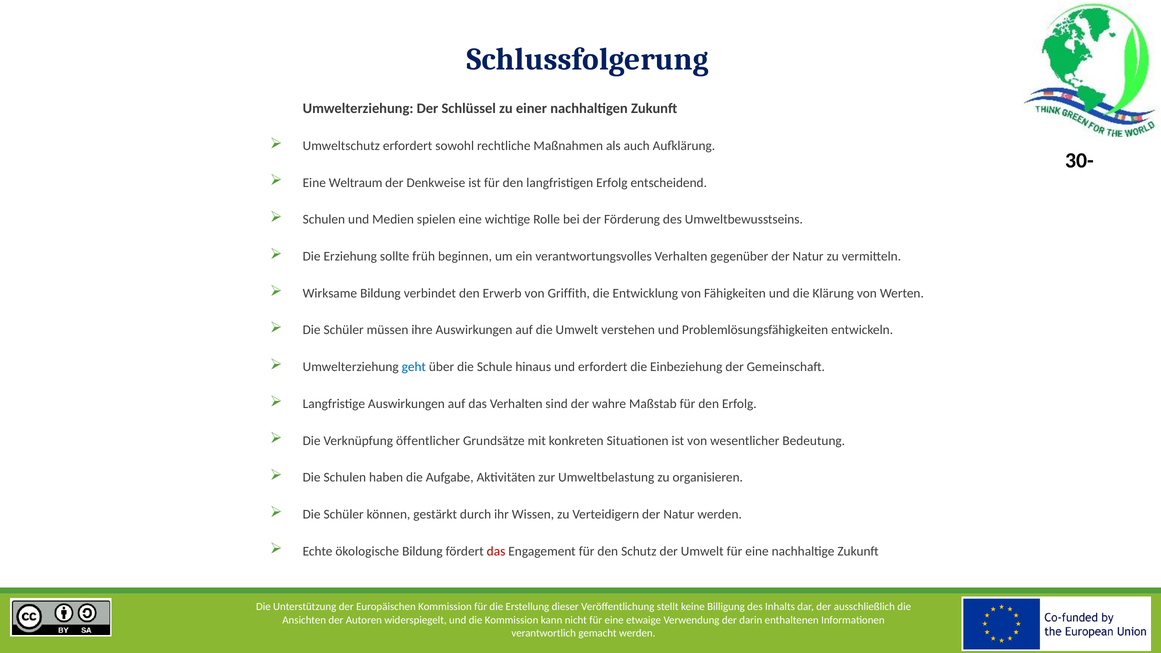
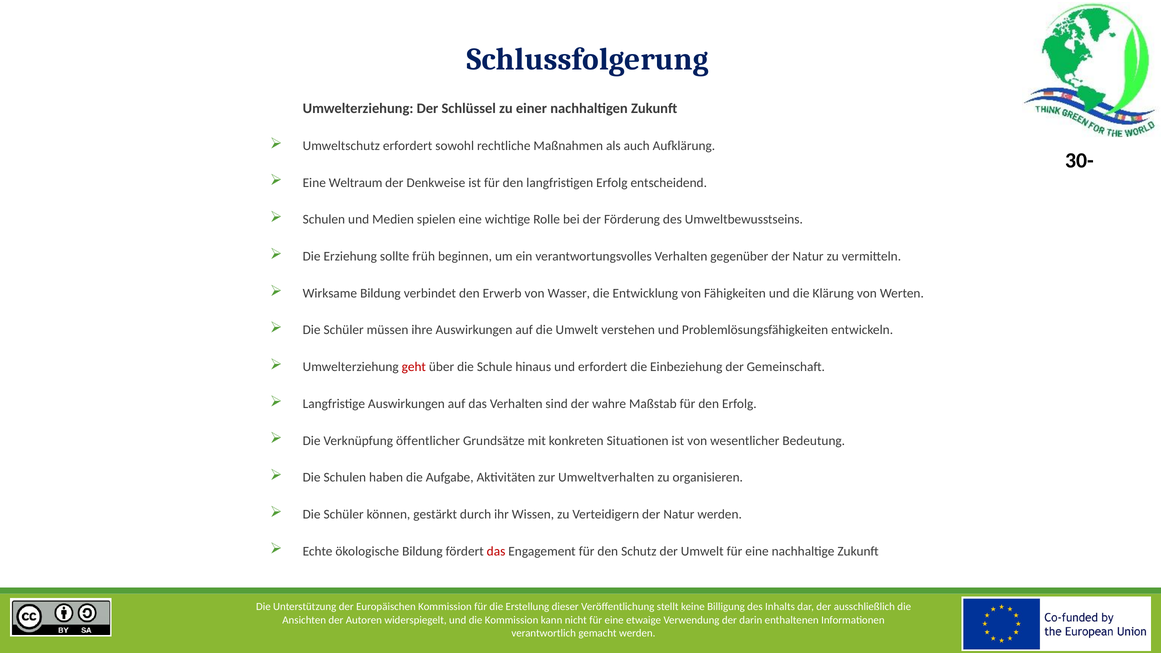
Griffith: Griffith -> Wasser
geht colour: blue -> red
Umweltbelastung: Umweltbelastung -> Umweltverhalten
